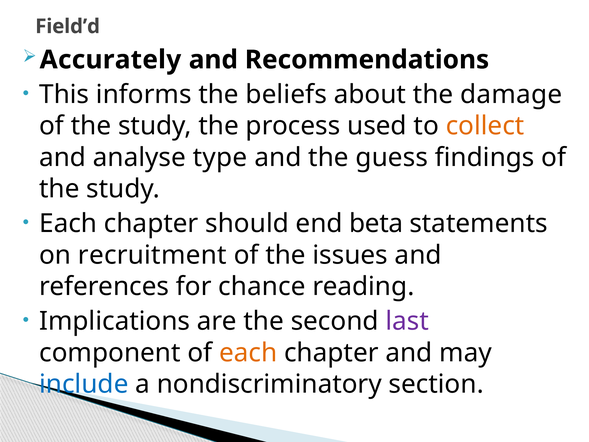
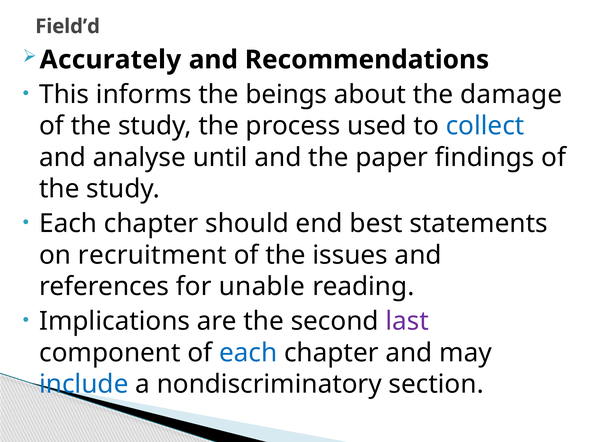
beliefs: beliefs -> beings
collect colour: orange -> blue
type: type -> until
guess: guess -> paper
beta: beta -> best
chance: chance -> unable
each at (248, 353) colour: orange -> blue
